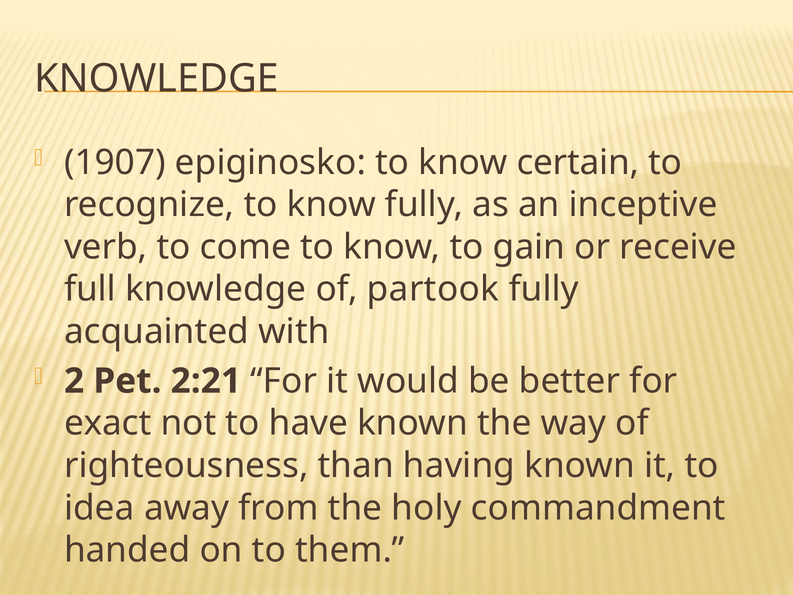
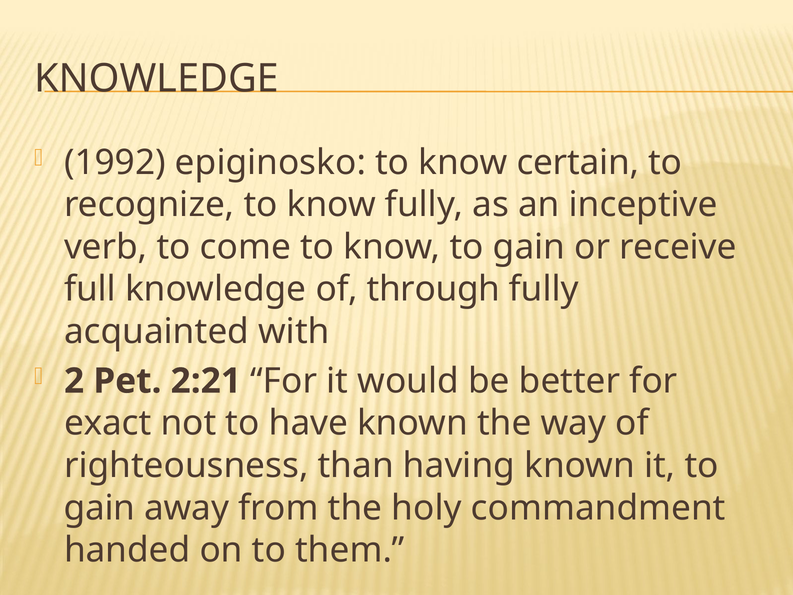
1907: 1907 -> 1992
partook: partook -> through
idea at (99, 508): idea -> gain
